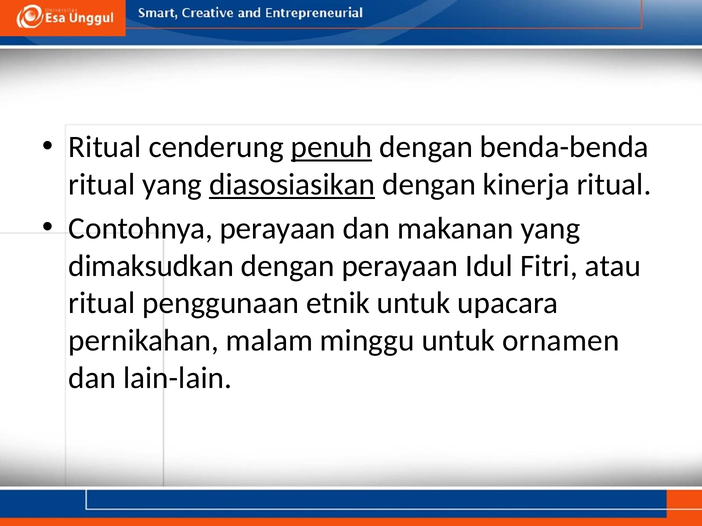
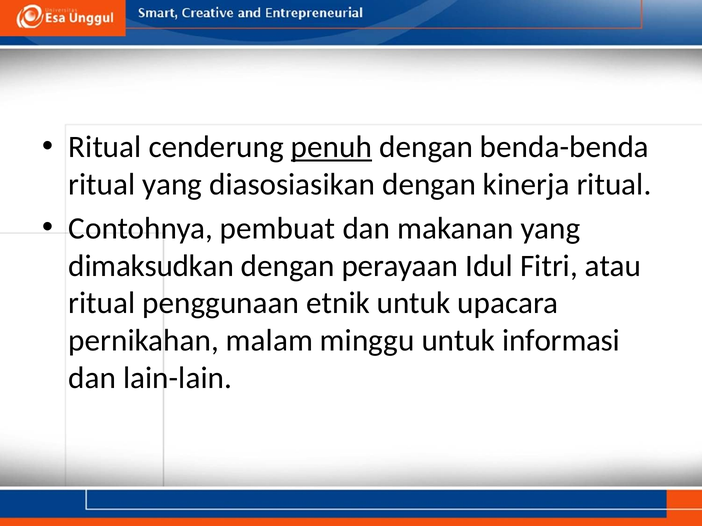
diasosiasikan underline: present -> none
Contohnya perayaan: perayaan -> pembuat
ornamen: ornamen -> informasi
